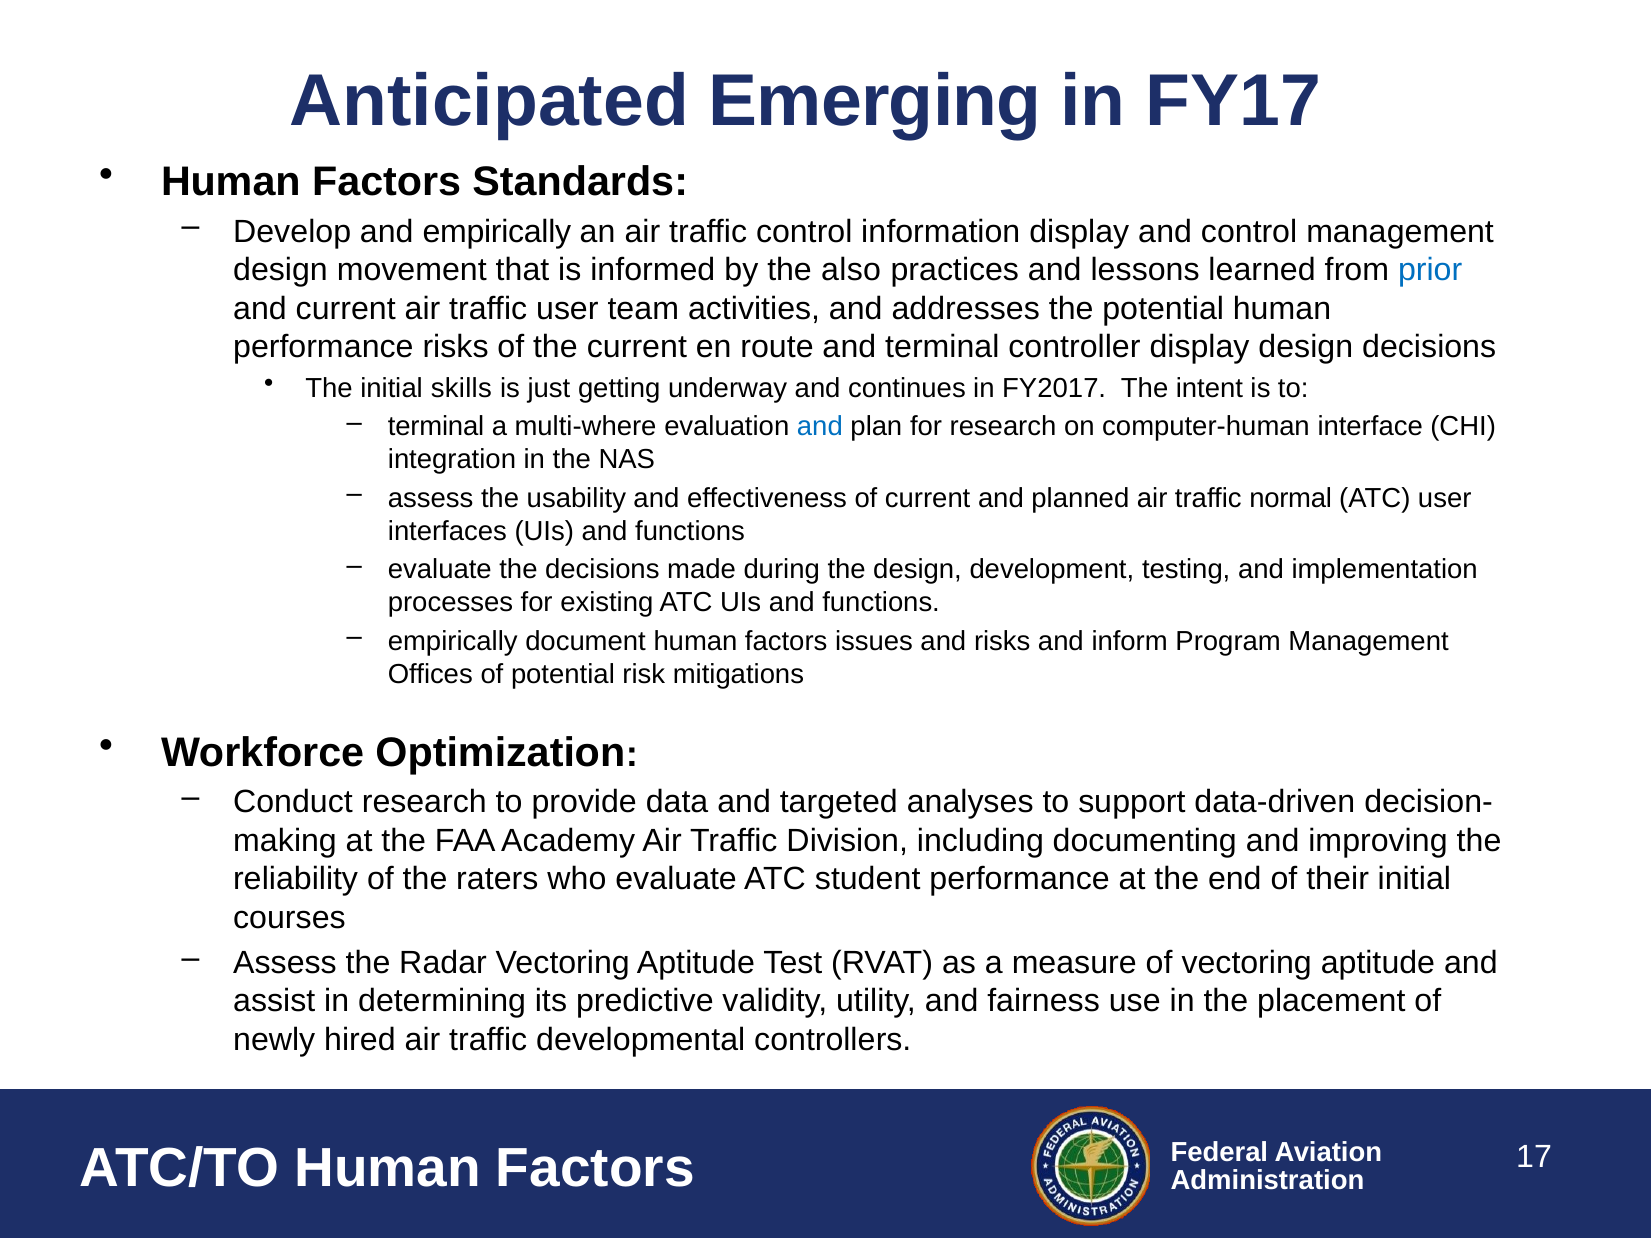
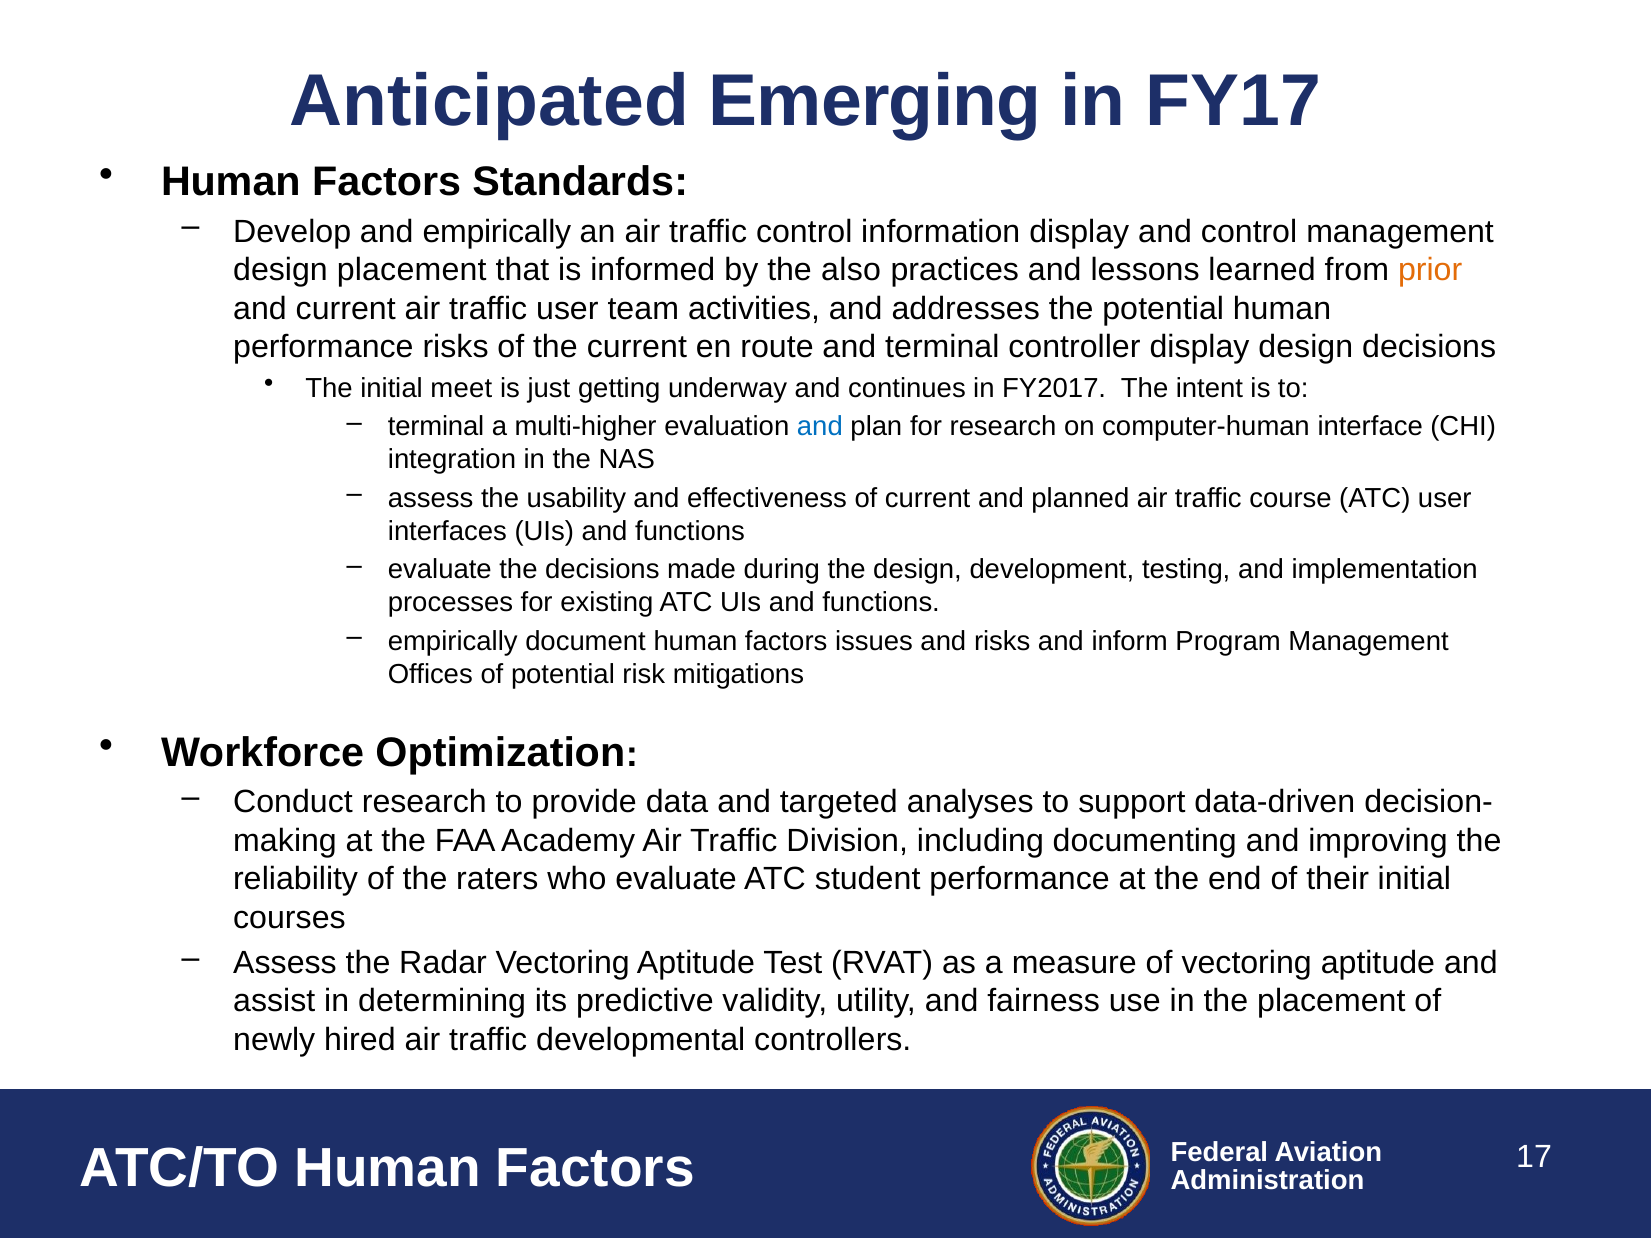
design movement: movement -> placement
prior colour: blue -> orange
skills: skills -> meet
multi-where: multi-where -> multi-higher
normal: normal -> course
